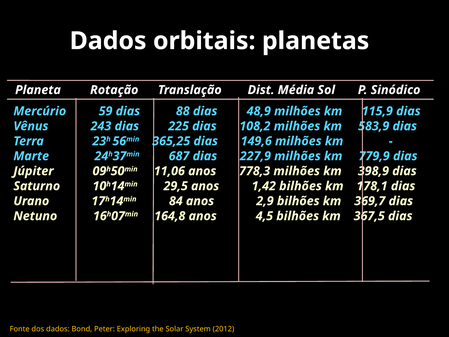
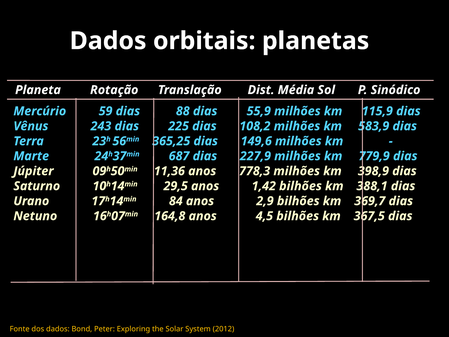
48,9: 48,9 -> 55,9
11,06: 11,06 -> 11,36
178,1: 178,1 -> 388,1
